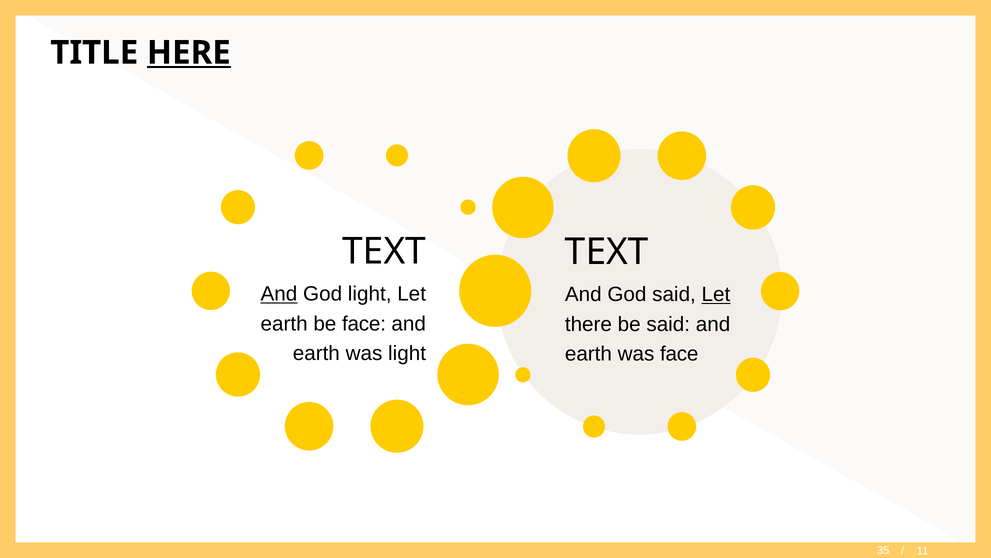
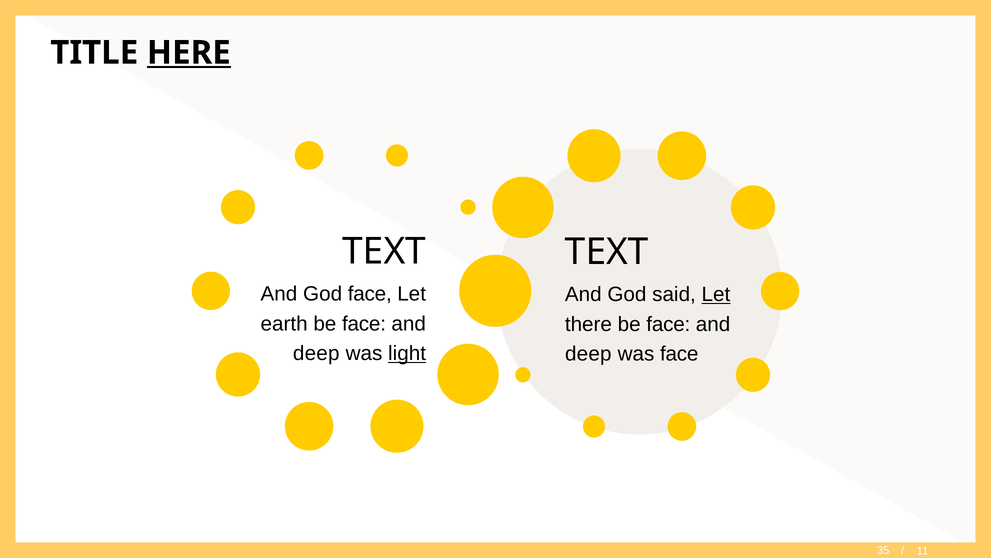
And at (279, 294) underline: present -> none
God light: light -> face
there be said: said -> face
earth at (316, 353): earth -> deep
light at (407, 353) underline: none -> present
earth at (588, 354): earth -> deep
